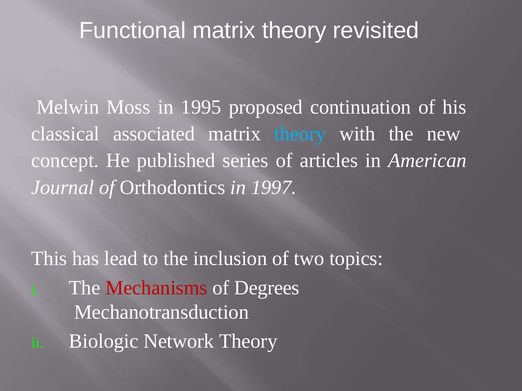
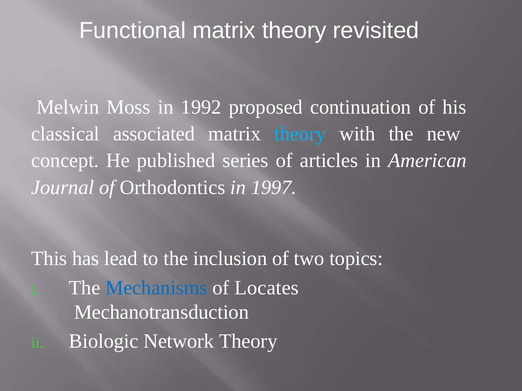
1995: 1995 -> 1992
Mechanisms colour: red -> blue
Degrees: Degrees -> Locates
